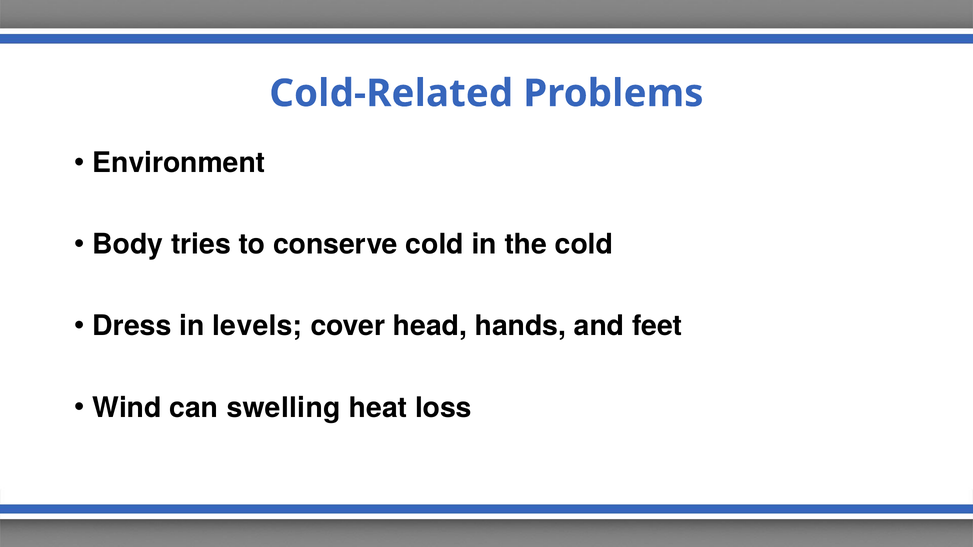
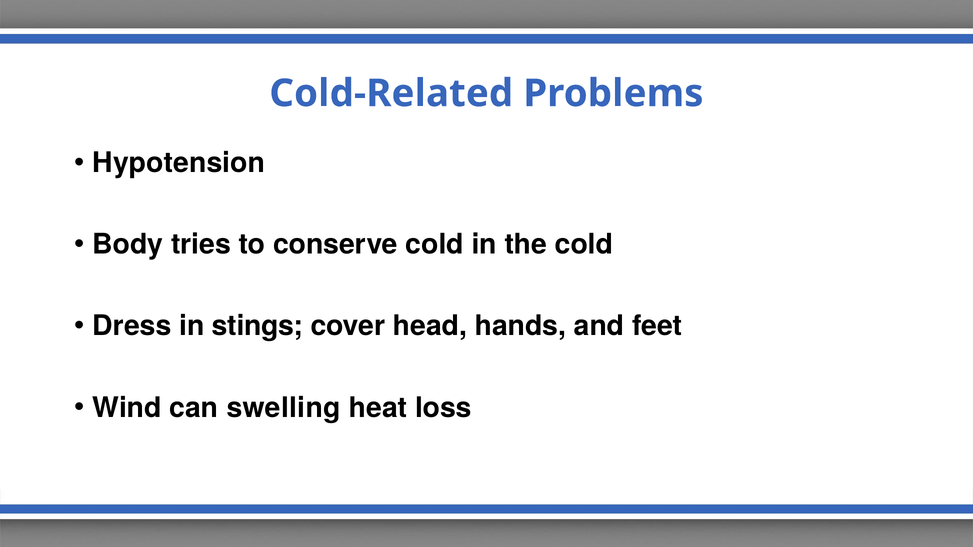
Environment: Environment -> Hypotension
levels: levels -> stings
